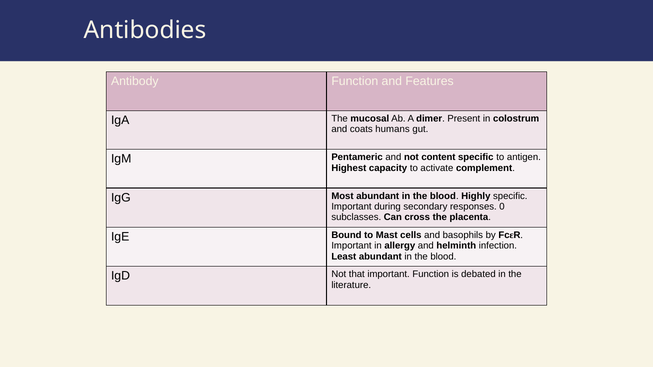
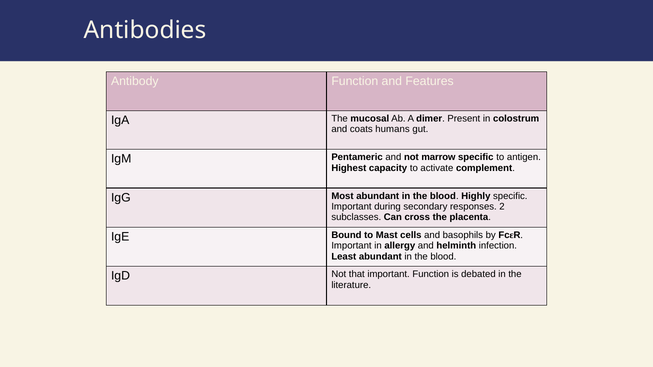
content: content -> marrow
0: 0 -> 2
